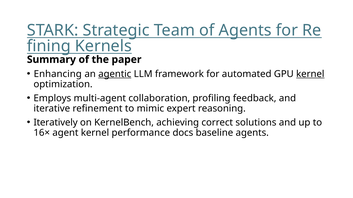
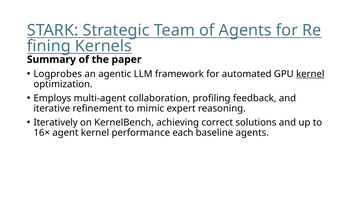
Enhancing: Enhancing -> Logprobes
agentic underline: present -> none
docs: docs -> each
